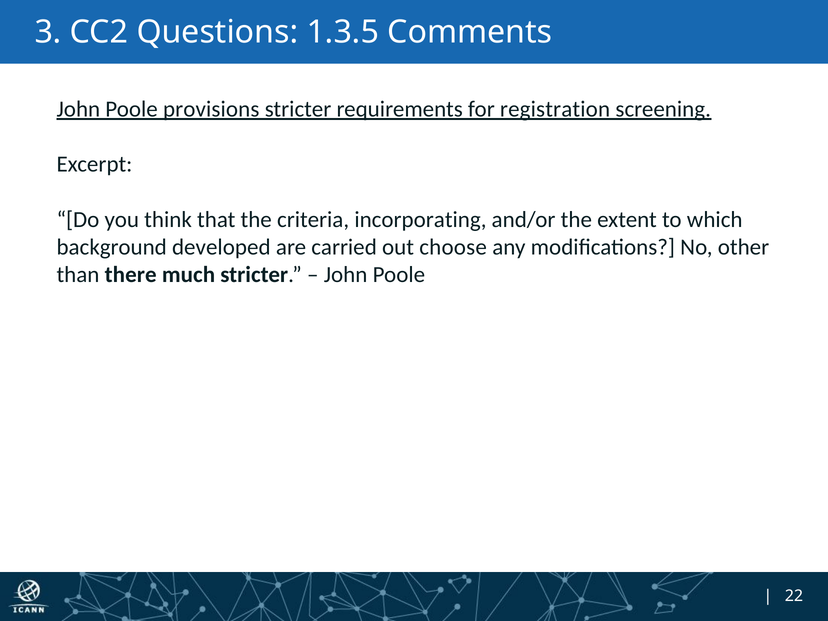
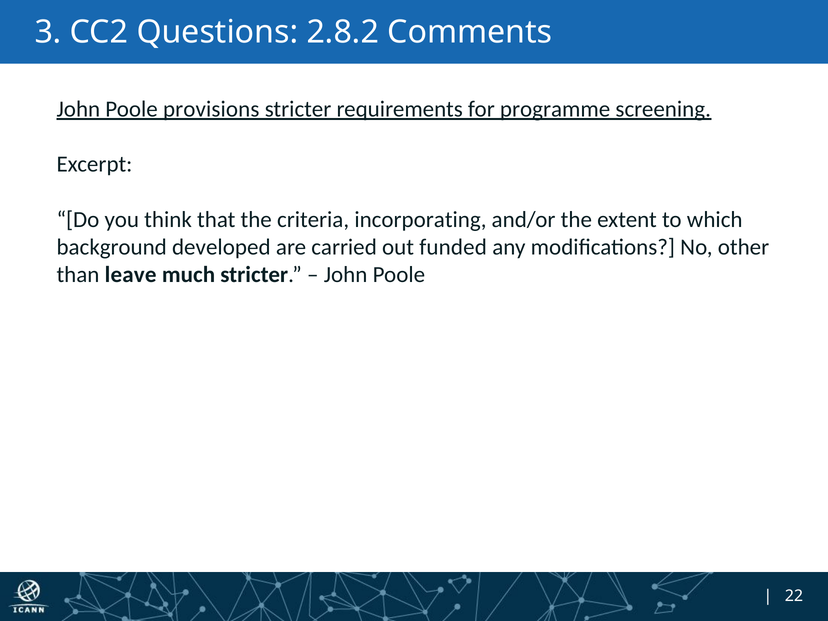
1.3.5: 1.3.5 -> 2.8.2
registration: registration -> programme
choose: choose -> funded
there: there -> leave
